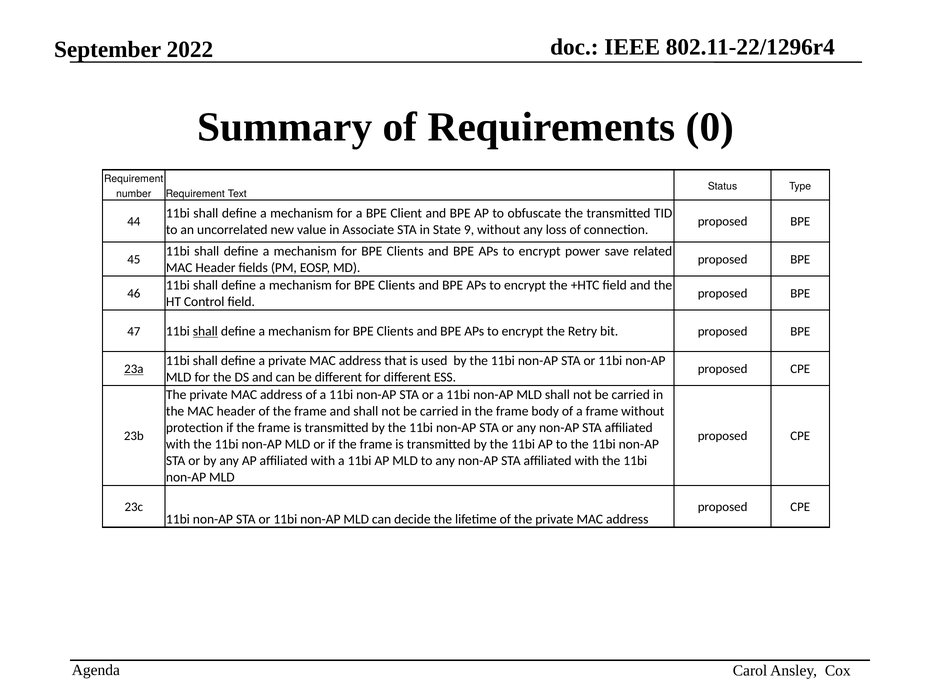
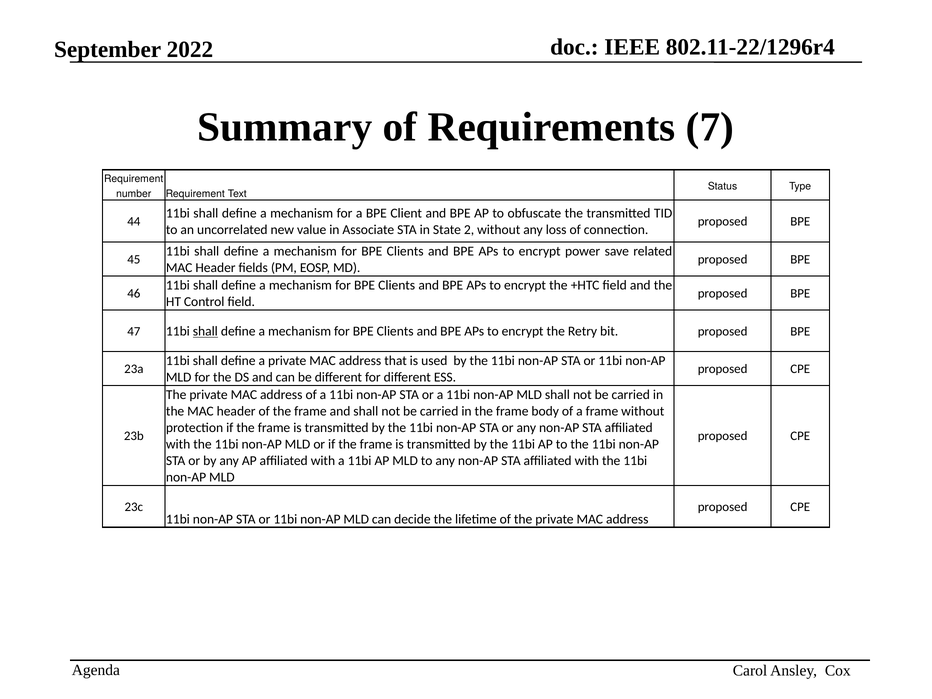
0: 0 -> 7
9: 9 -> 2
23a underline: present -> none
